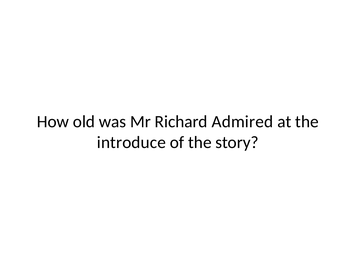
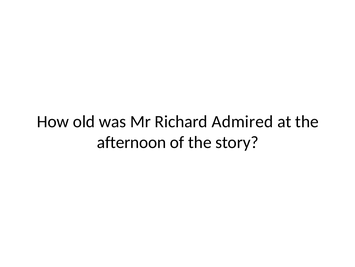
introduce: introduce -> afternoon
